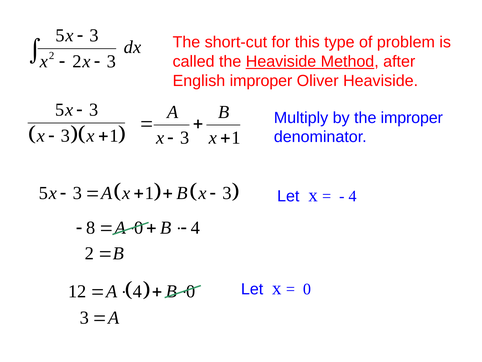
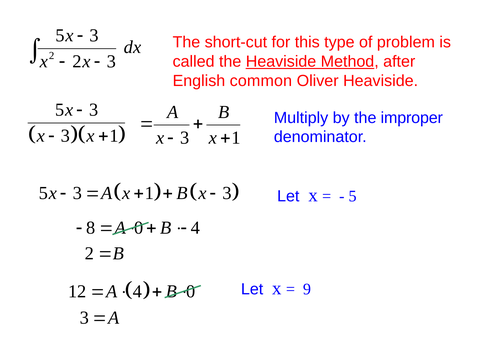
English improper: improper -> common
4 at (353, 196): 4 -> 5
0 at (307, 289): 0 -> 9
